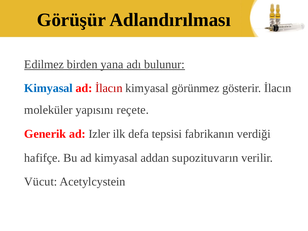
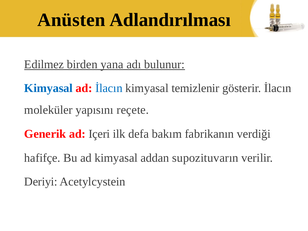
Görüşür: Görüşür -> Anüsten
İlacın at (109, 88) colour: red -> blue
görünmez: görünmez -> temizlenir
Izler: Izler -> Içeri
tepsisi: tepsisi -> bakım
Vücut: Vücut -> Deriyi
